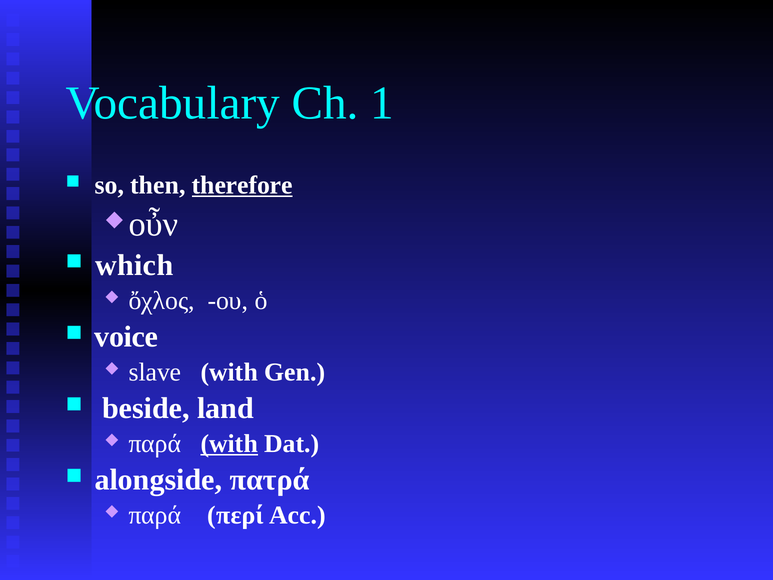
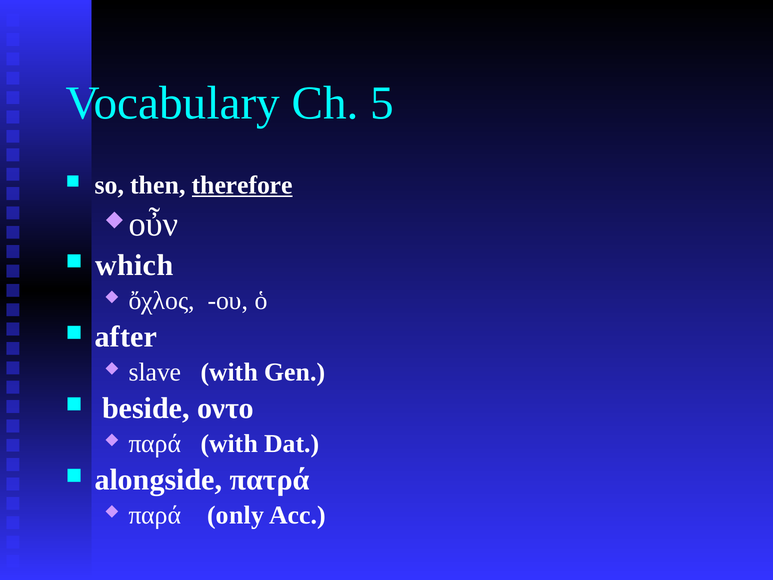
1: 1 -> 5
voice: voice -> after
land: land -> οντο
with at (229, 443) underline: present -> none
περί: περί -> only
